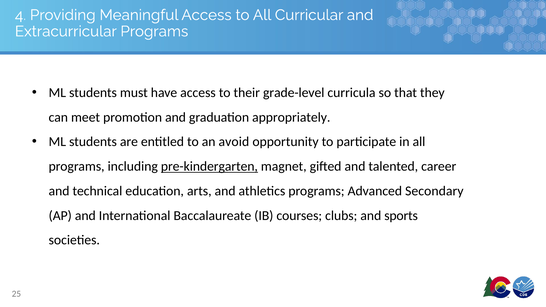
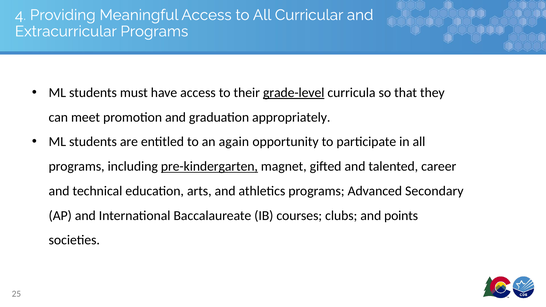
grade-level underline: none -> present
avoid: avoid -> again
sports: sports -> points
